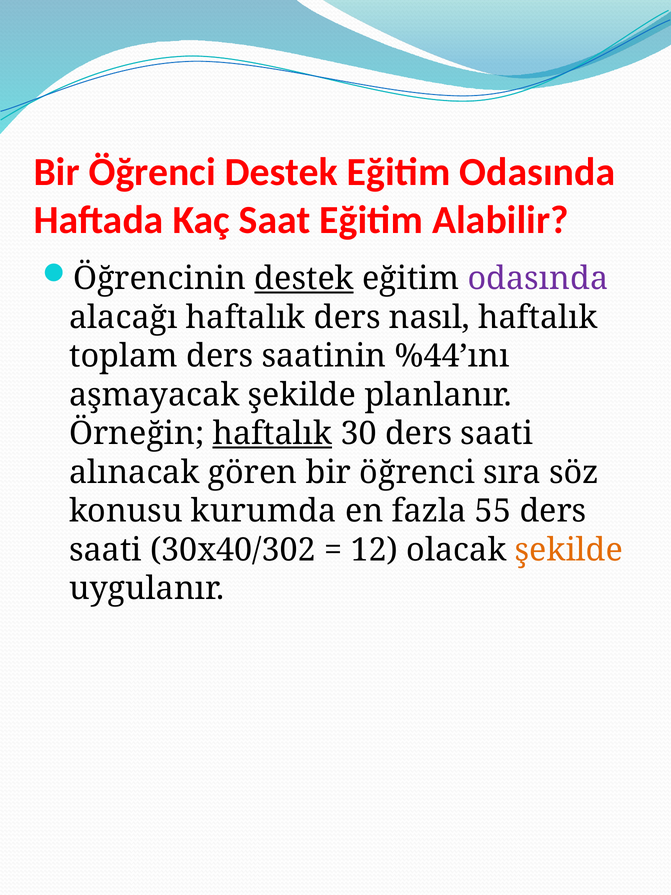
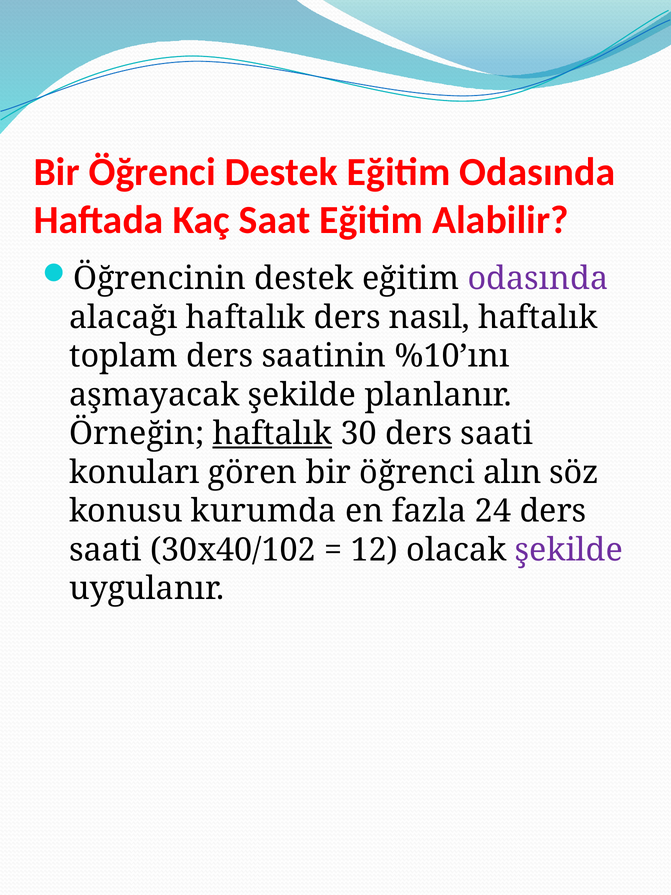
destek at (304, 279) underline: present -> none
%44’ını: %44’ını -> %10’ını
alınacak: alınacak -> konuları
sıra: sıra -> alın
55: 55 -> 24
30x40/302: 30x40/302 -> 30x40/102
şekilde at (569, 550) colour: orange -> purple
